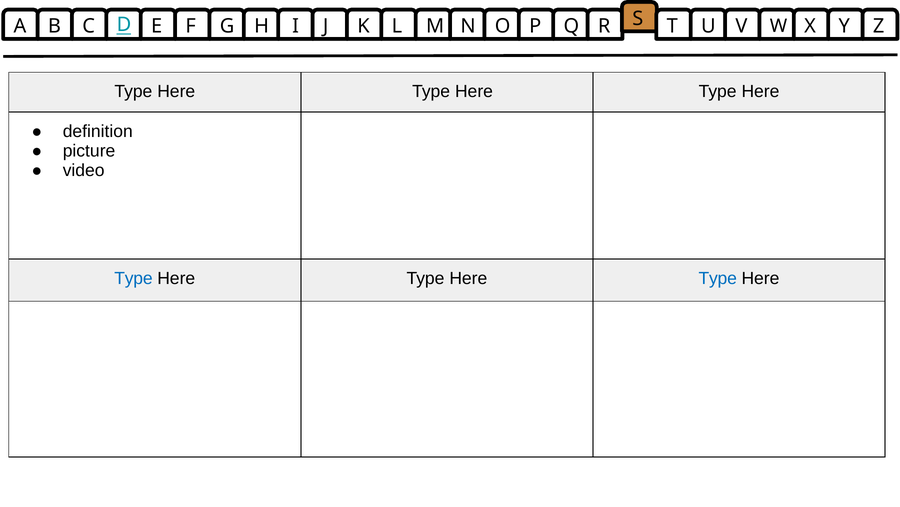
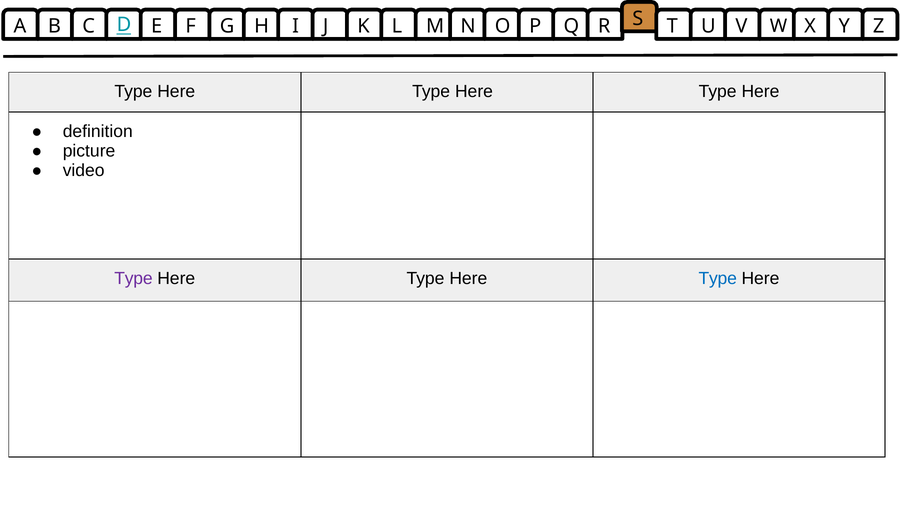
Type at (133, 278) colour: blue -> purple
